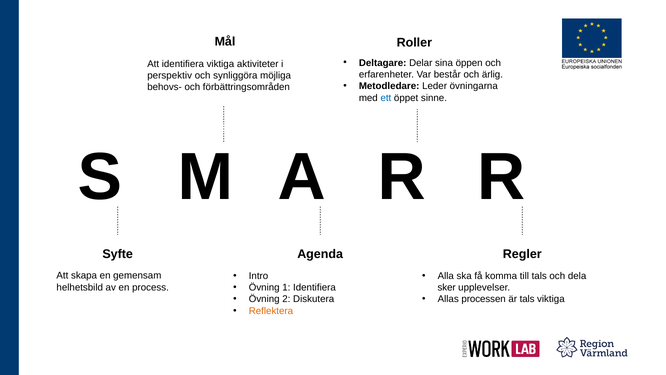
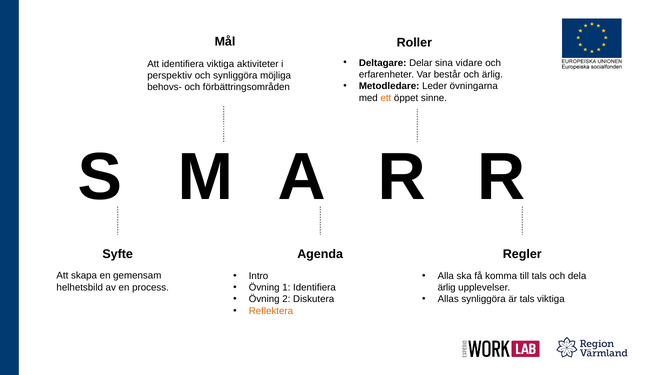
öppen: öppen -> vidare
ett colour: blue -> orange
sker at (447, 287): sker -> ärlig
Allas processen: processen -> synliggöra
